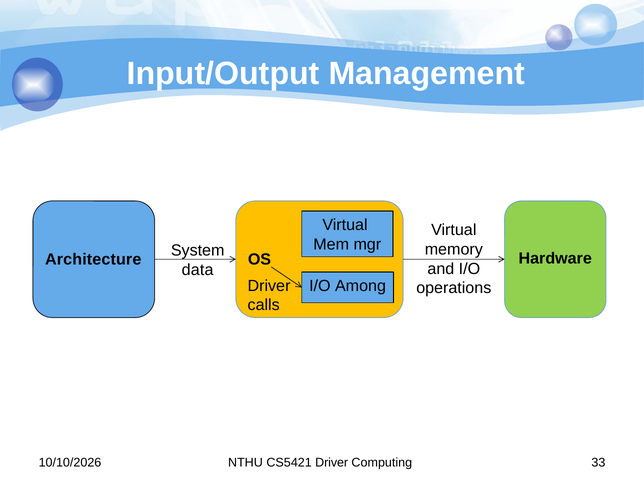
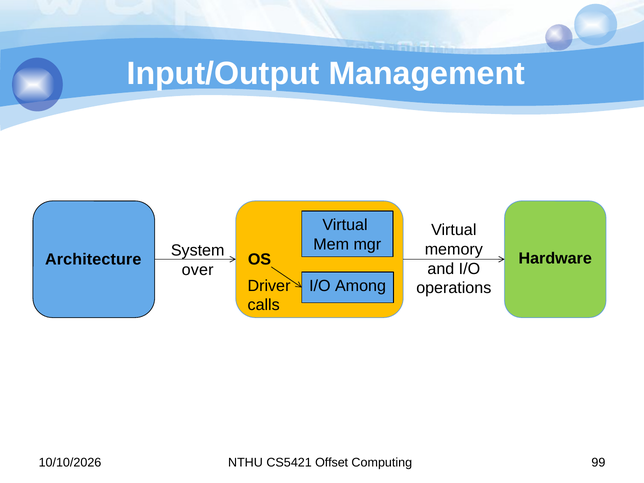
data: data -> over
CS5421 Driver: Driver -> Offset
33: 33 -> 99
